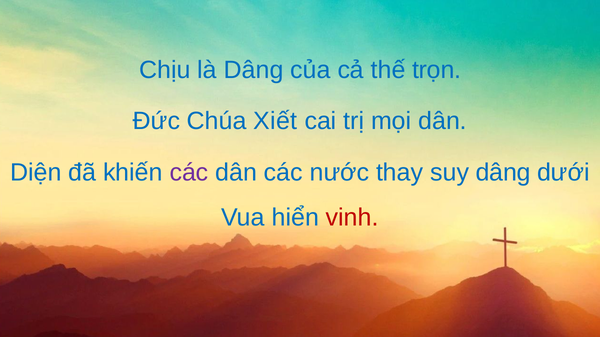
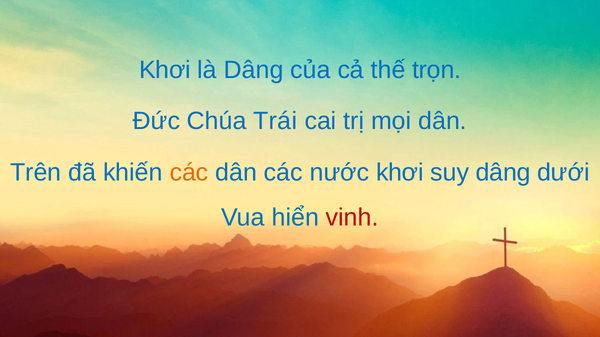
Chịu at (165, 70): Chịu -> Khơi
Xiết: Xiết -> Trái
Diện: Diện -> Trên
các at (189, 173) colour: purple -> orange
nước thay: thay -> khơi
